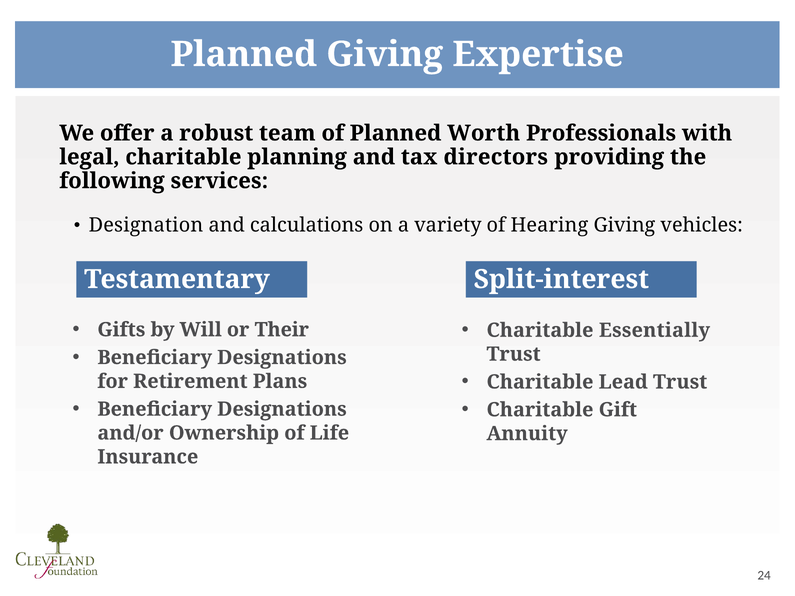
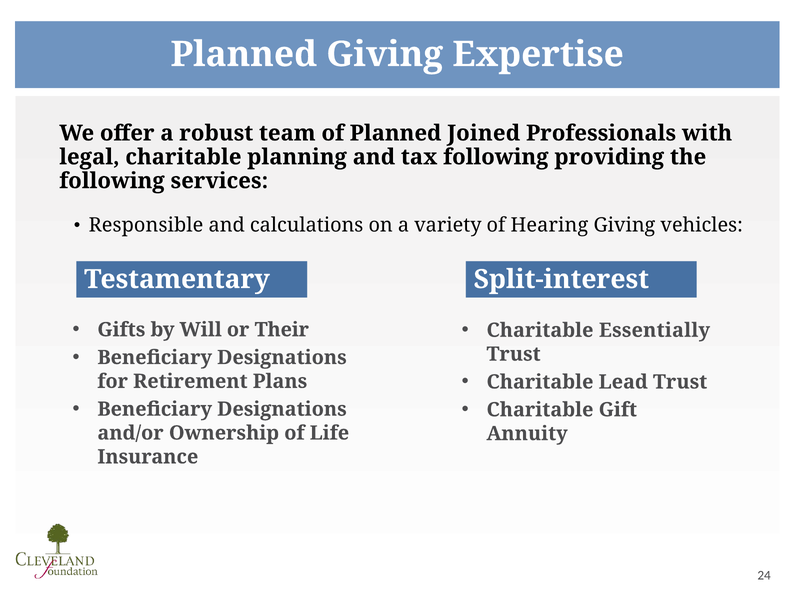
Worth: Worth -> Joined
tax directors: directors -> following
Designation: Designation -> Responsible
